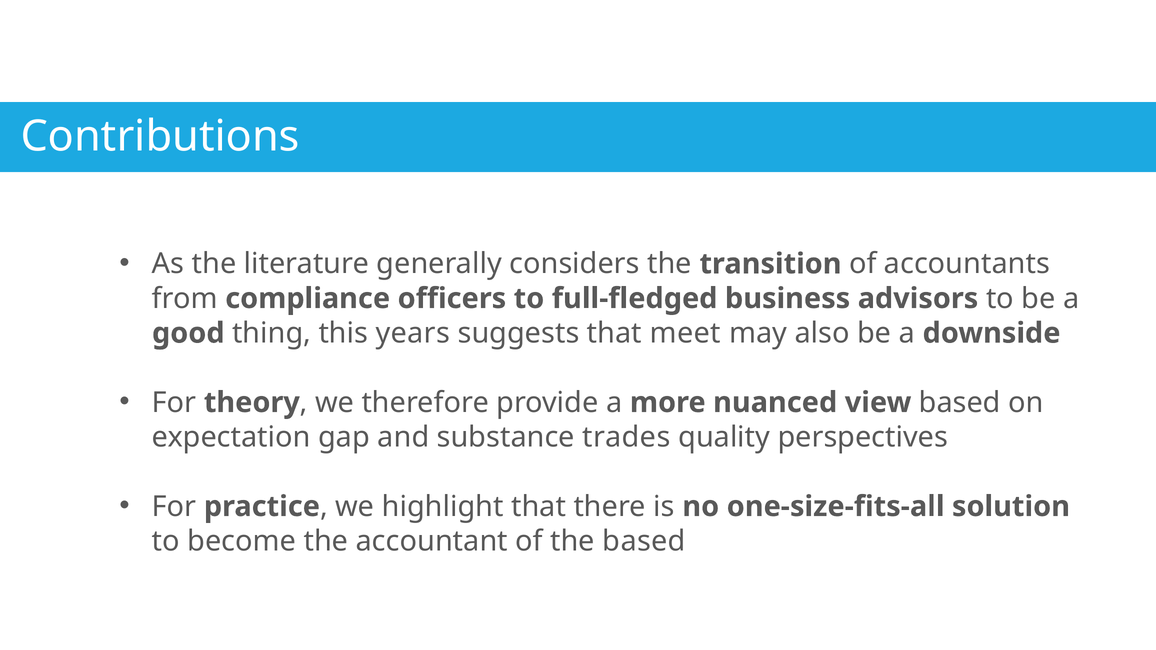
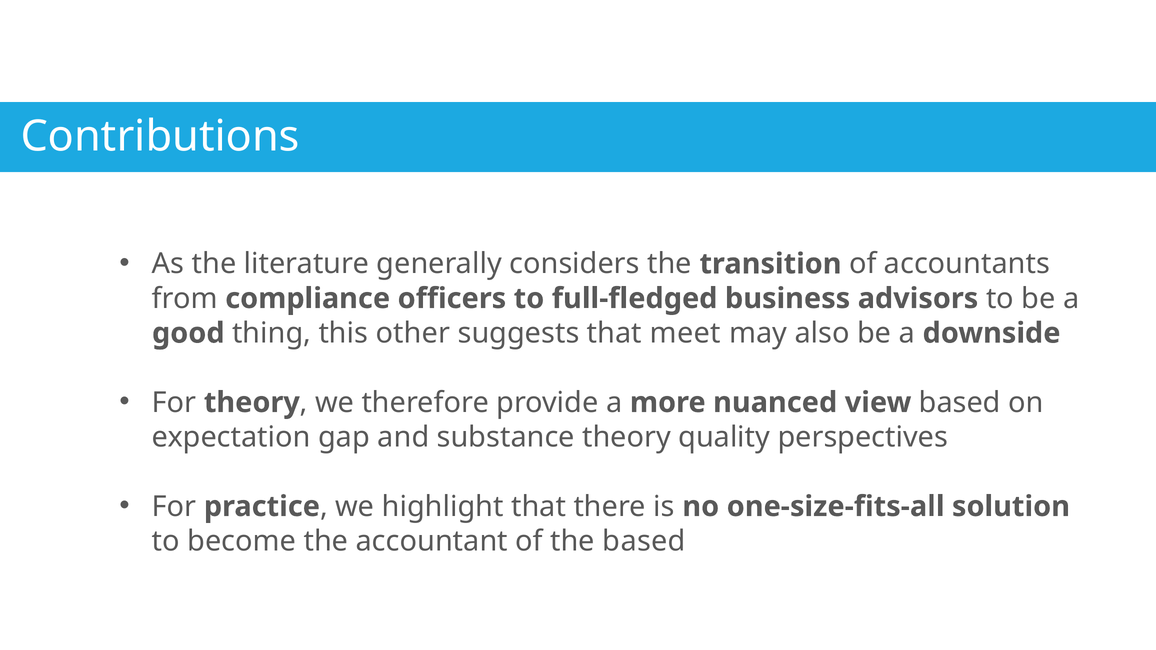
years: years -> other
substance trades: trades -> theory
